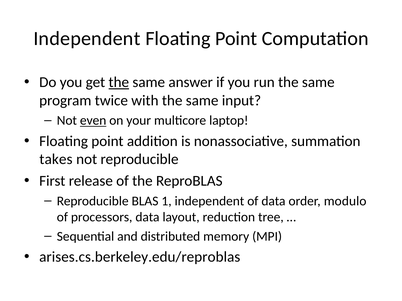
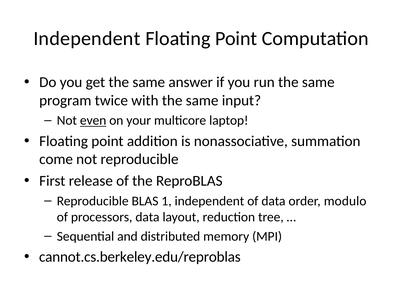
the at (119, 82) underline: present -> none
takes: takes -> come
arises.cs.berkeley.edu/reproblas: arises.cs.berkeley.edu/reproblas -> cannot.cs.berkeley.edu/reproblas
